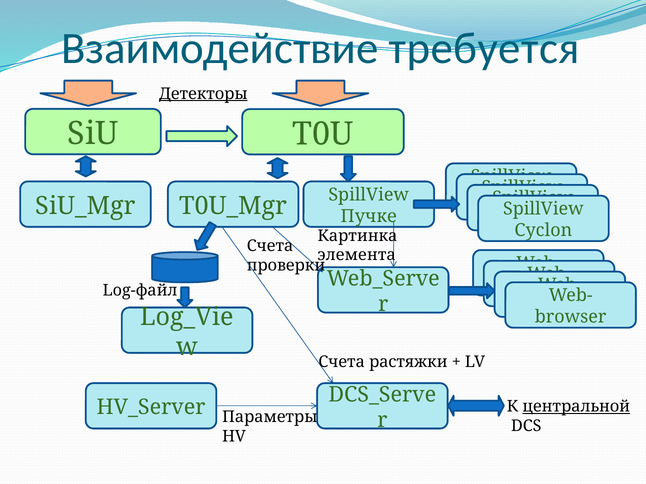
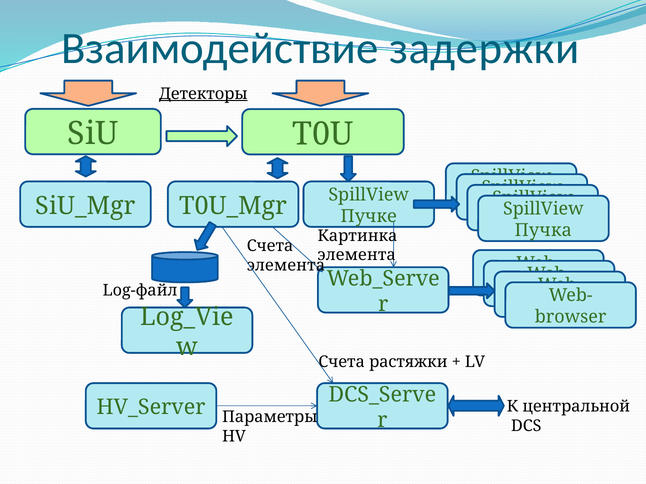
требуется: требуется -> задержки
Cyclon: Cyclon -> Пучка
проверки at (286, 266): проверки -> элемента
центральной underline: present -> none
